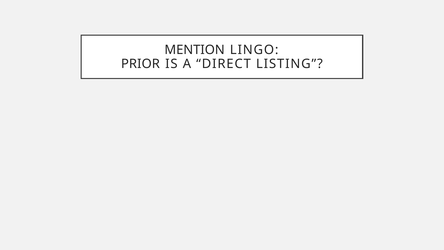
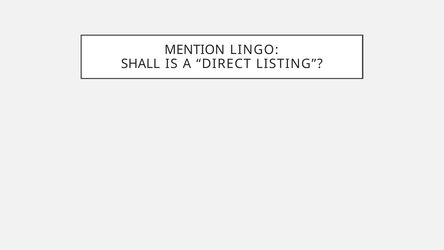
PRIOR: PRIOR -> SHALL
